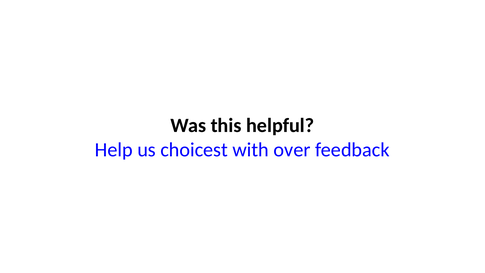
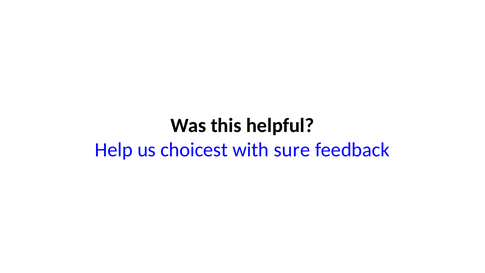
over: over -> sure
